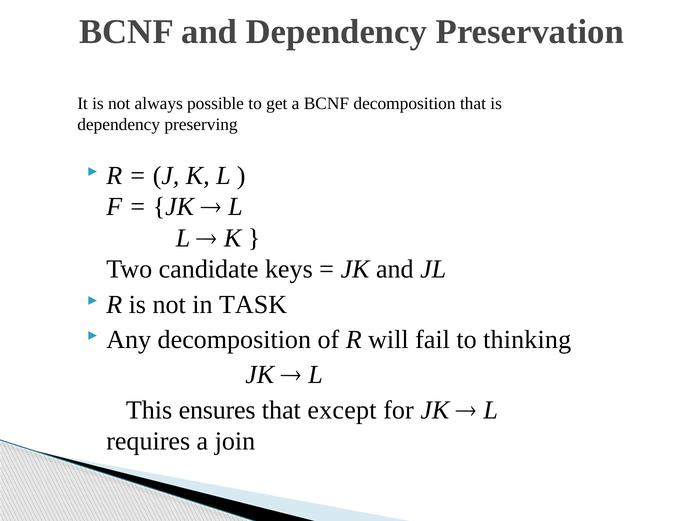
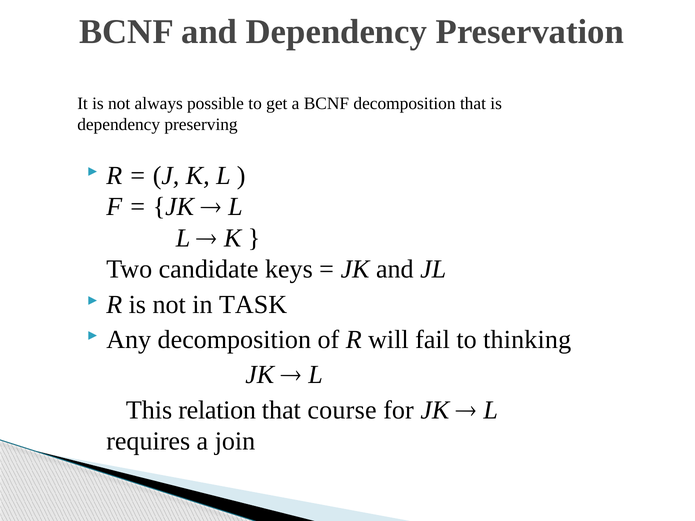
ensures: ensures -> relation
except: except -> course
